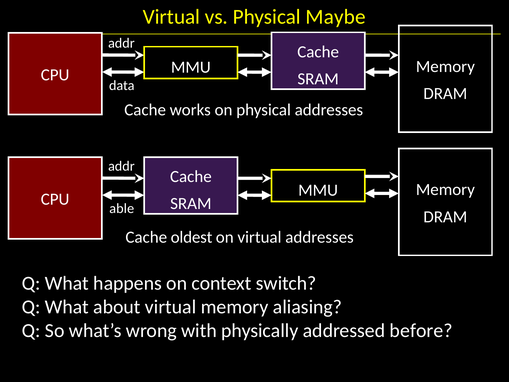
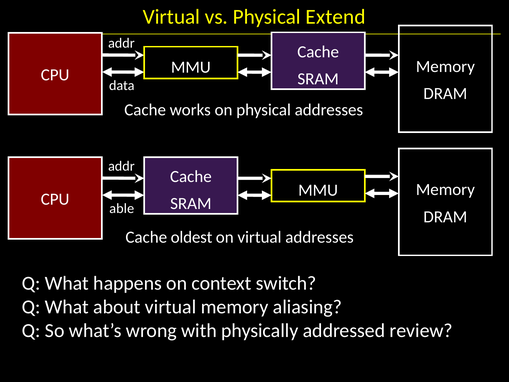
Maybe: Maybe -> Extend
before: before -> review
